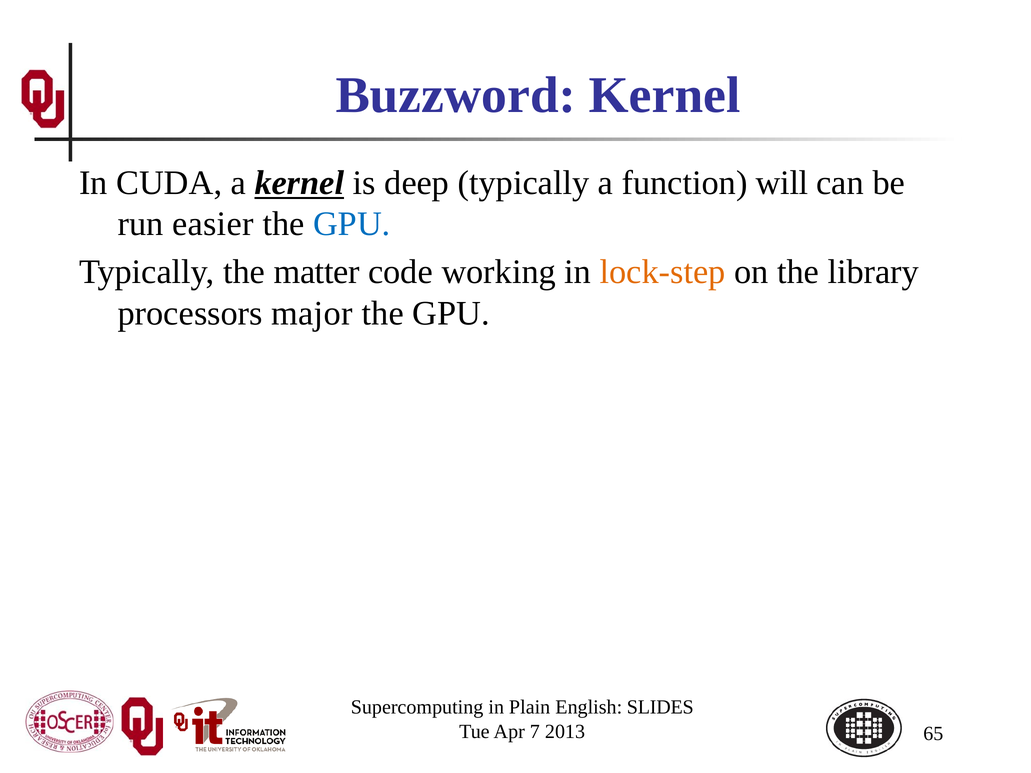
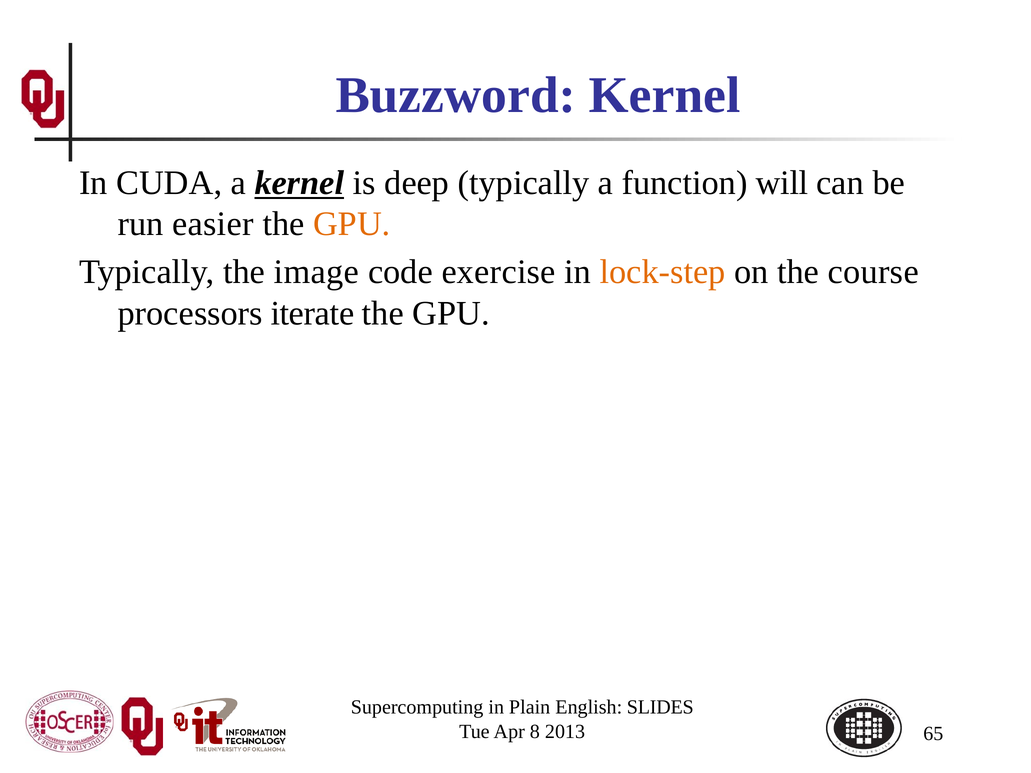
GPU at (352, 224) colour: blue -> orange
matter: matter -> image
working: working -> exercise
library: library -> course
major: major -> iterate
7: 7 -> 8
